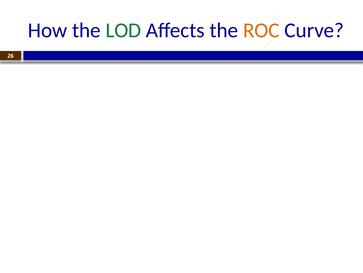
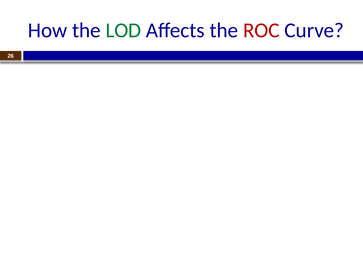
ROC colour: orange -> red
